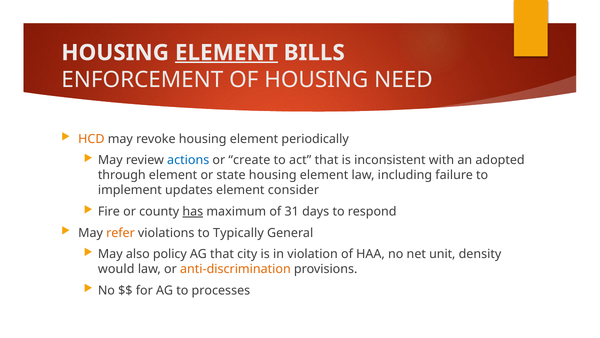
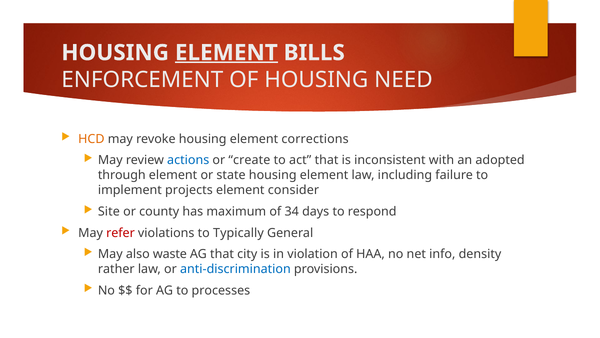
periodically: periodically -> corrections
updates: updates -> projects
Fire: Fire -> Site
has underline: present -> none
31: 31 -> 34
refer colour: orange -> red
policy: policy -> waste
unit: unit -> info
would: would -> rather
anti-discrimination colour: orange -> blue
